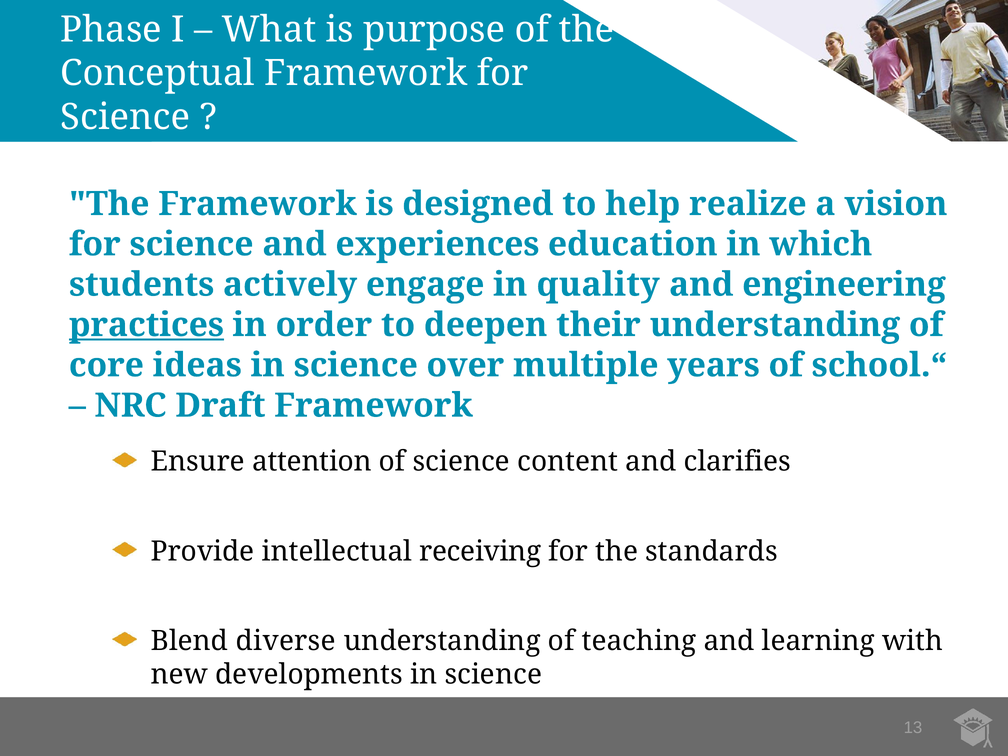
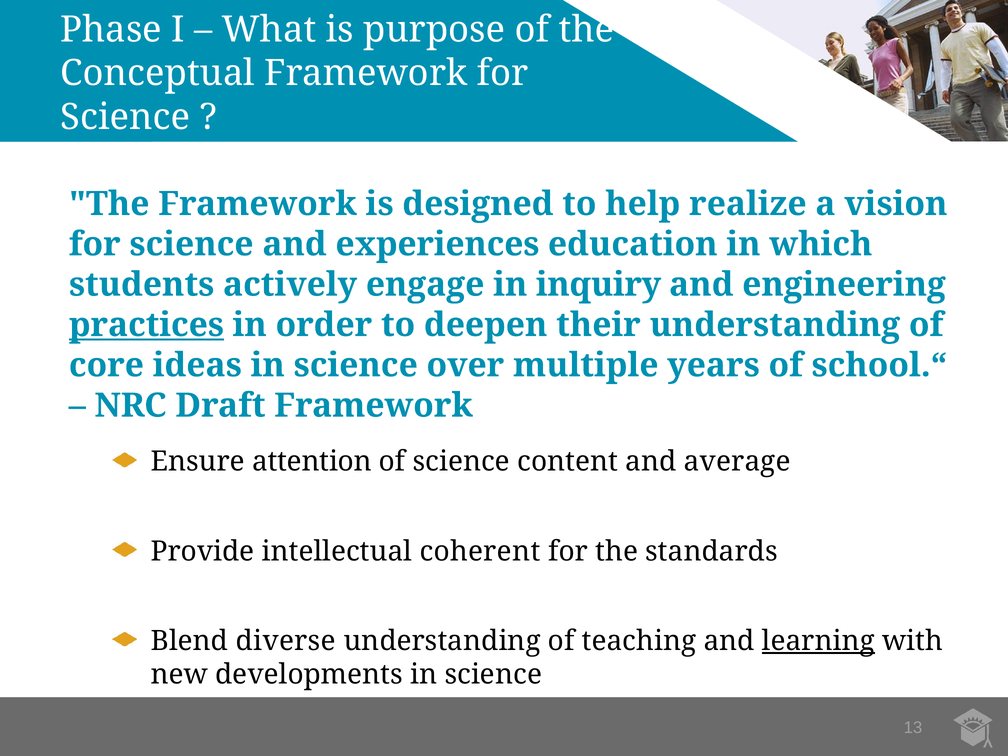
quality: quality -> inquiry
clarifies: clarifies -> average
receiving: receiving -> coherent
learning underline: none -> present
